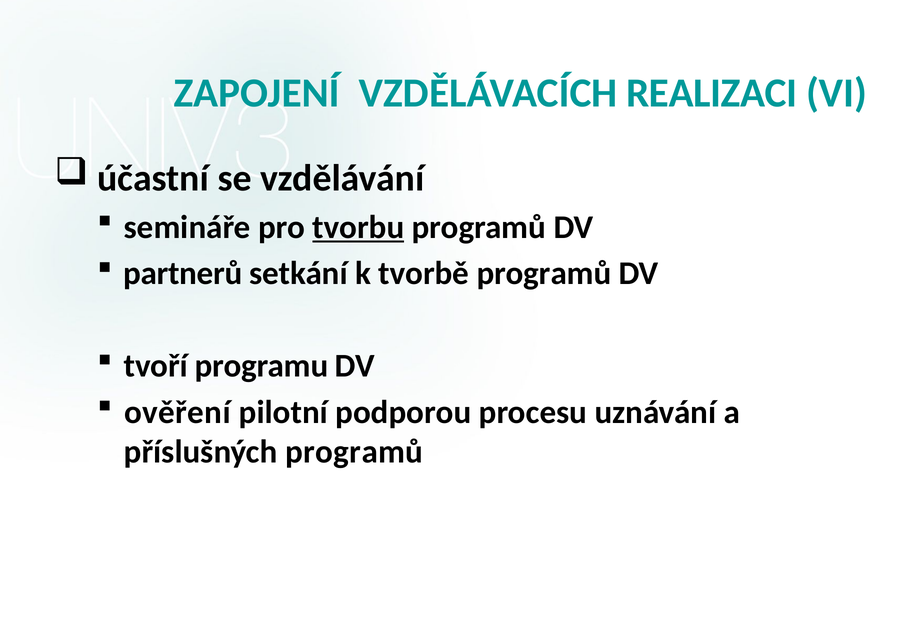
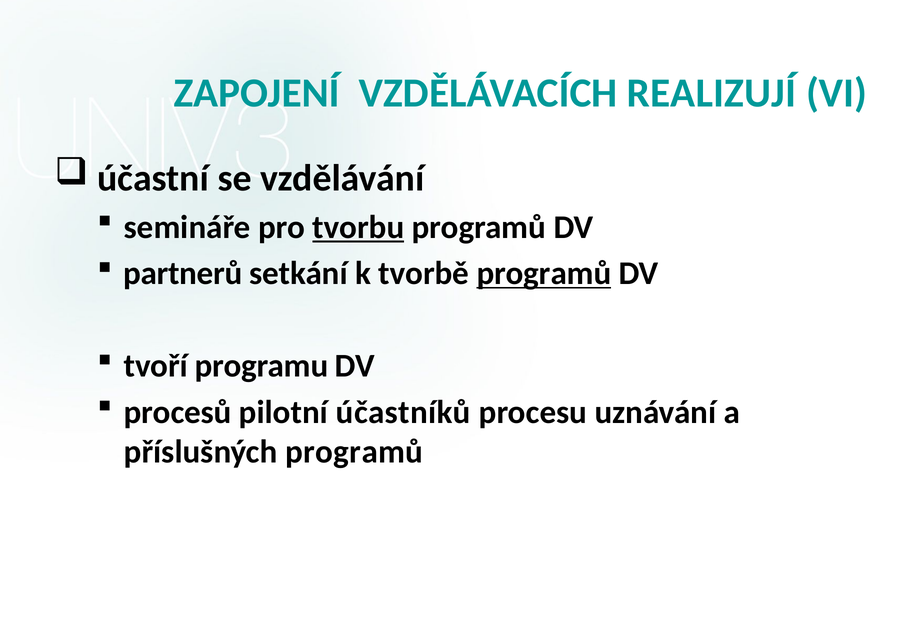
REALIZACI: REALIZACI -> REALIZUJÍ
programů at (544, 274) underline: none -> present
ověření: ověření -> procesů
podporou: podporou -> účastníků
